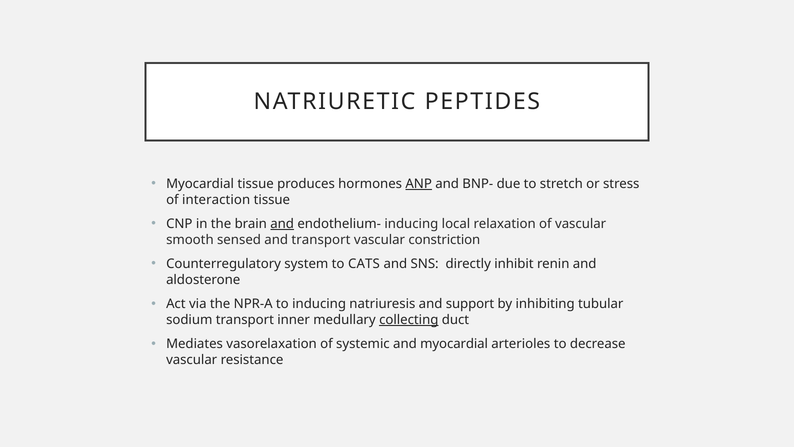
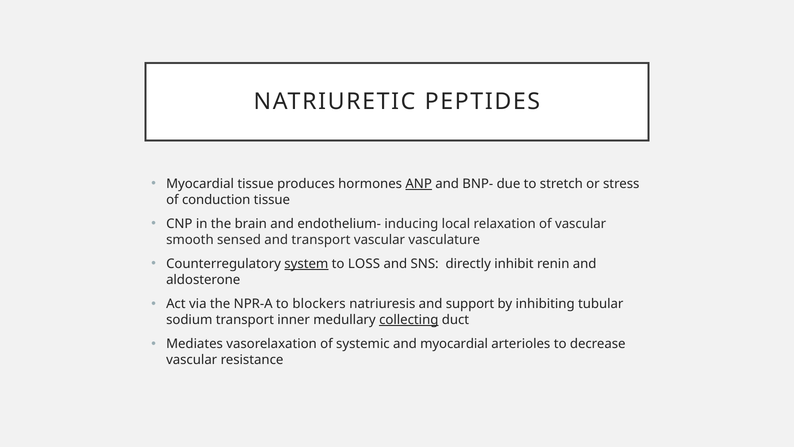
interaction: interaction -> conduction
and at (282, 224) underline: present -> none
constriction: constriction -> vasculature
system underline: none -> present
CATS: CATS -> LOSS
to inducing: inducing -> blockers
